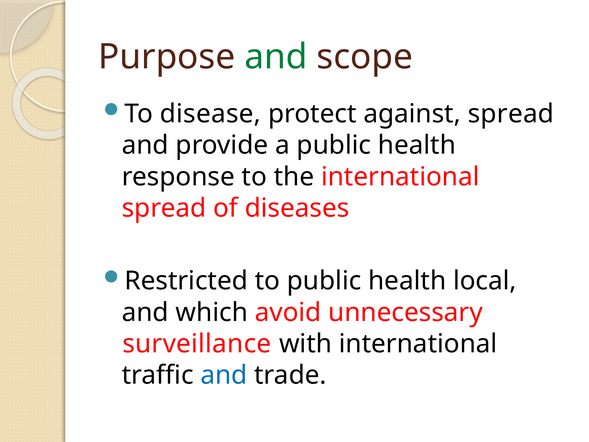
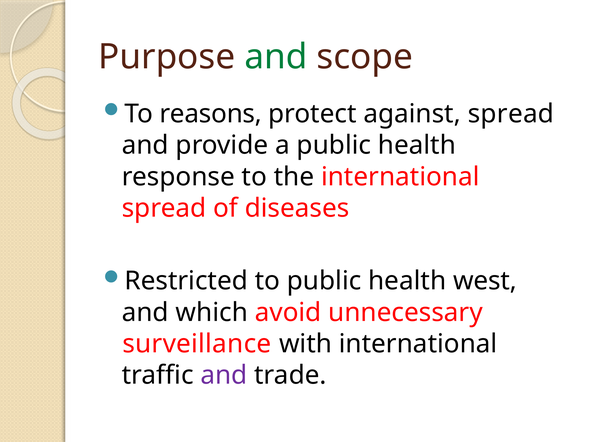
disease: disease -> reasons
local: local -> west
and at (224, 375) colour: blue -> purple
